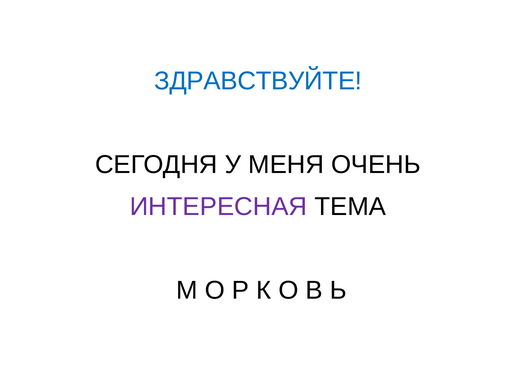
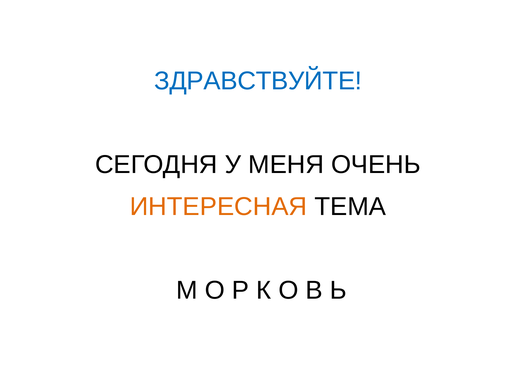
ИНТЕРЕСНАЯ colour: purple -> orange
